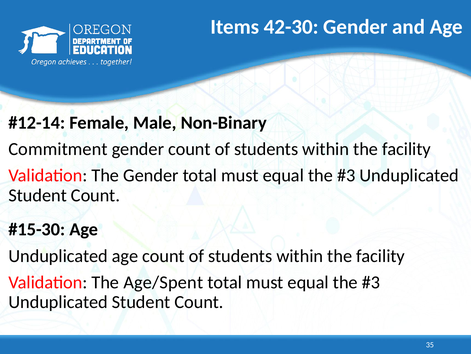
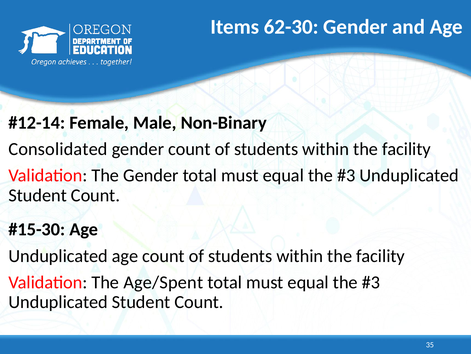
42-30: 42-30 -> 62-30
Commitment: Commitment -> Consolidated
